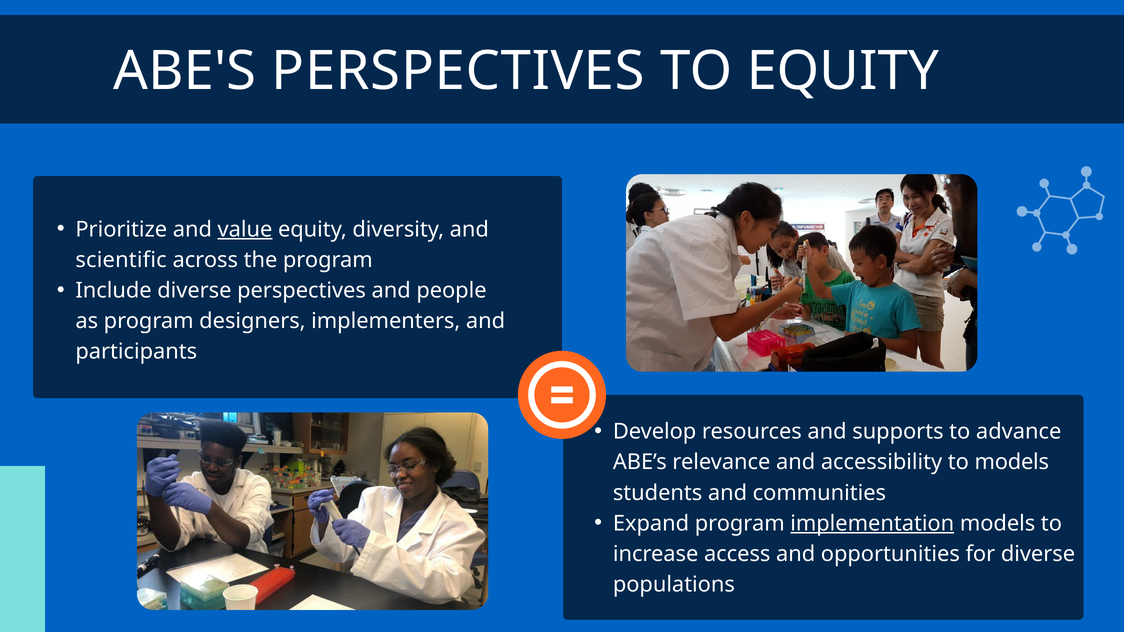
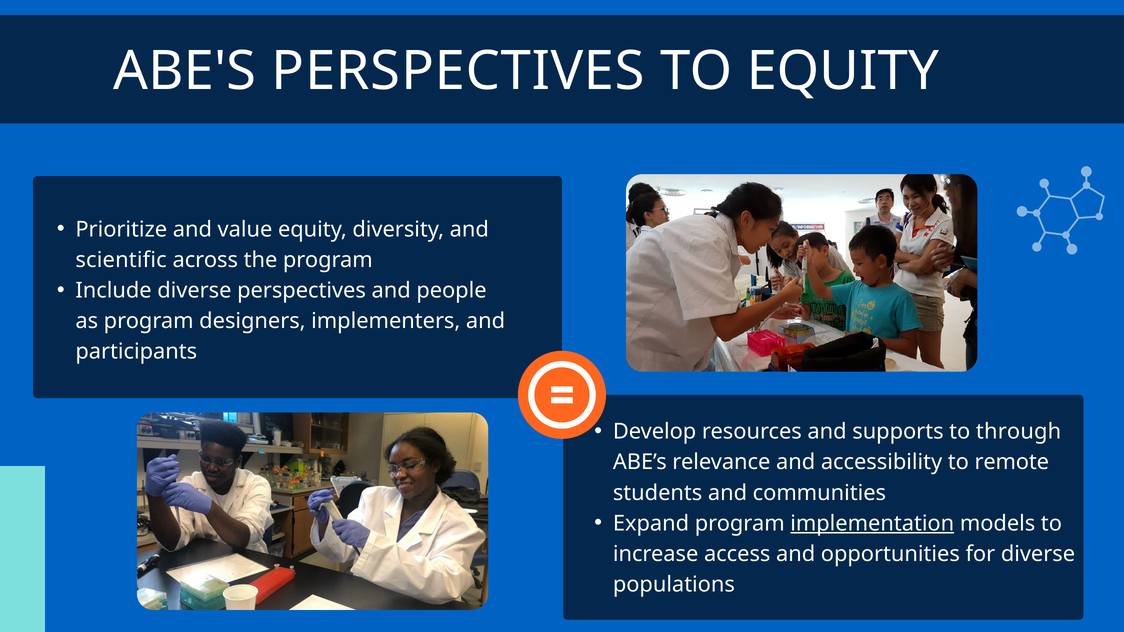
value underline: present -> none
advance: advance -> through
to models: models -> remote
